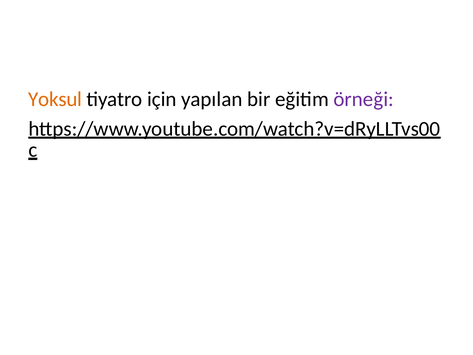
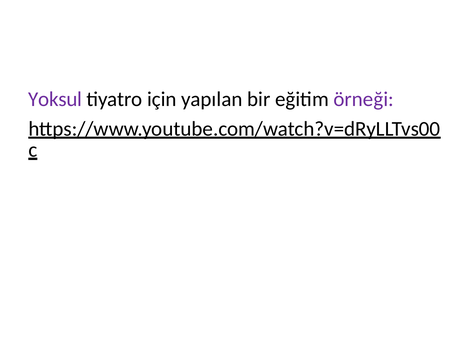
Yoksul colour: orange -> purple
